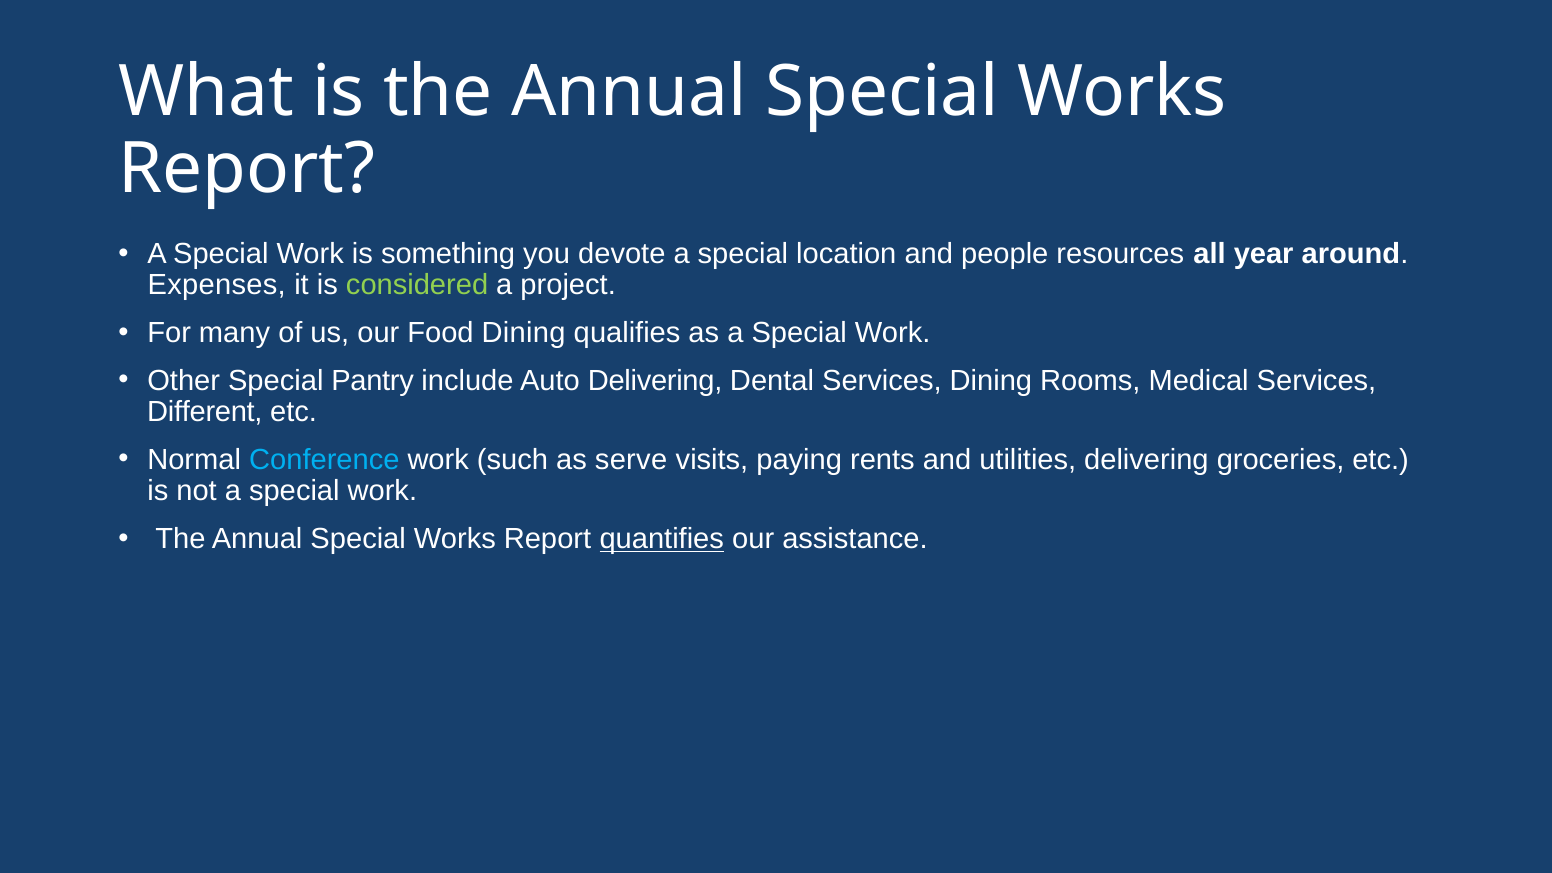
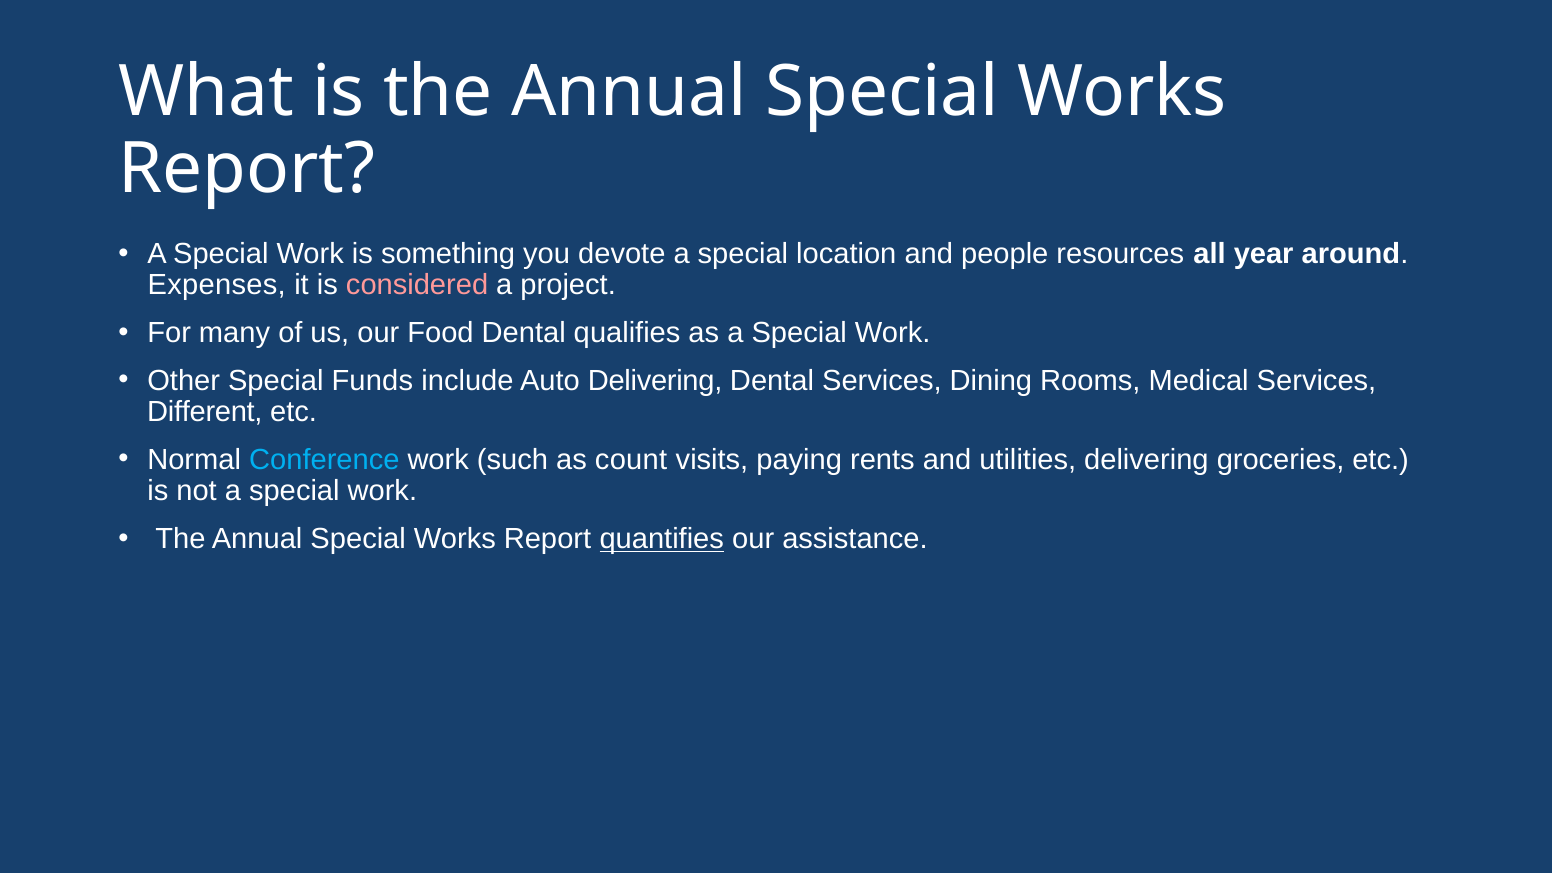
considered colour: light green -> pink
Food Dining: Dining -> Dental
Pantry: Pantry -> Funds
serve: serve -> count
